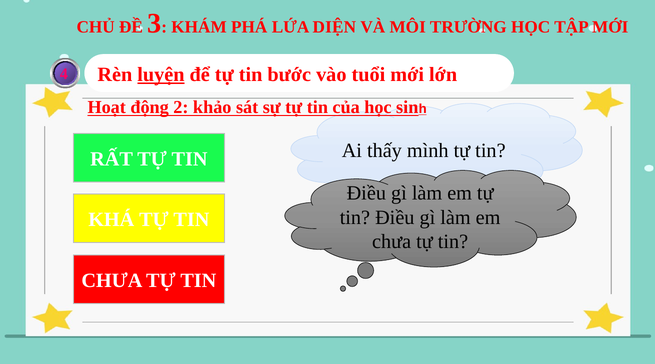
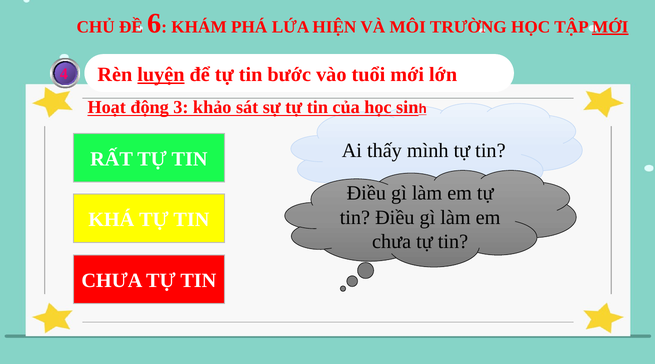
3: 3 -> 6
DIỆN: DIỆN -> HIỆN
MỚI at (610, 27) underline: none -> present
2: 2 -> 3
